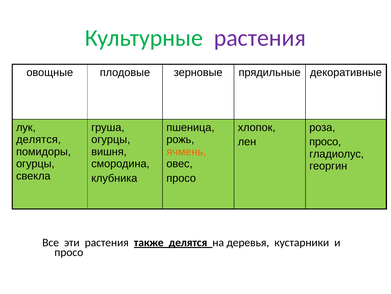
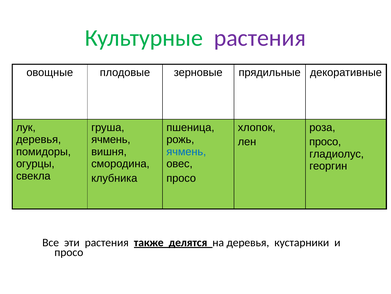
делятся at (39, 139): делятся -> деревья
огурцы at (111, 139): огурцы -> ячмень
ячмень at (186, 151) colour: orange -> blue
